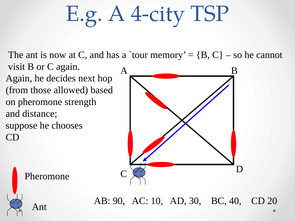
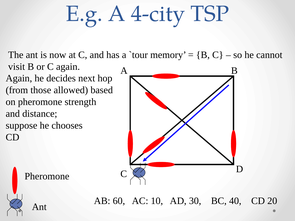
90: 90 -> 60
